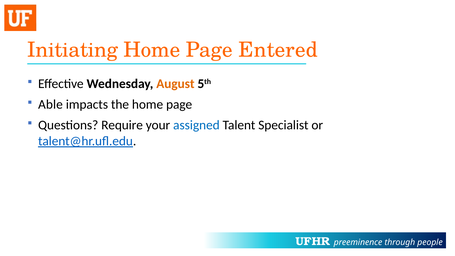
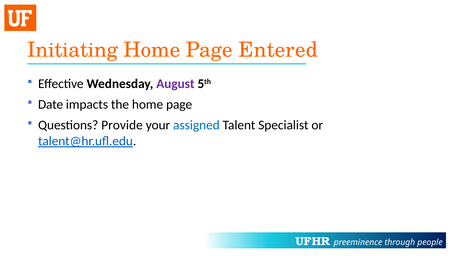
August colour: orange -> purple
Able: Able -> Date
Require: Require -> Provide
